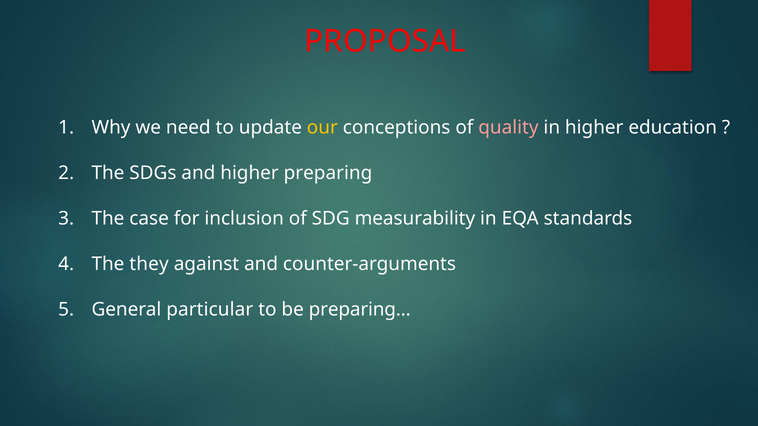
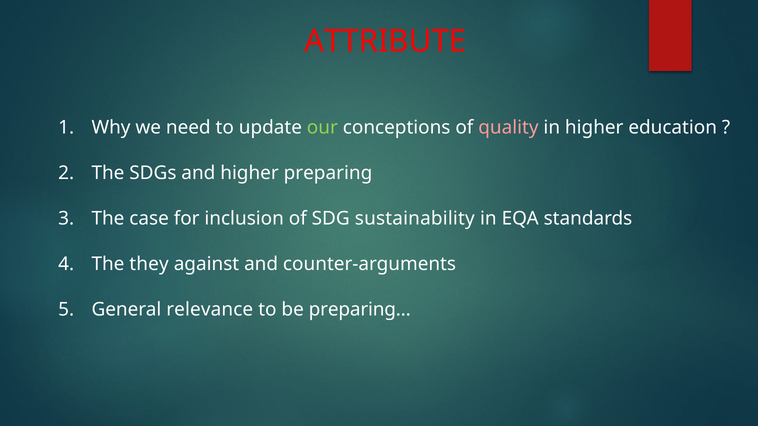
PROPOSAL: PROPOSAL -> ATTRIBUTE
our colour: yellow -> light green
measurability: measurability -> sustainability
particular: particular -> relevance
